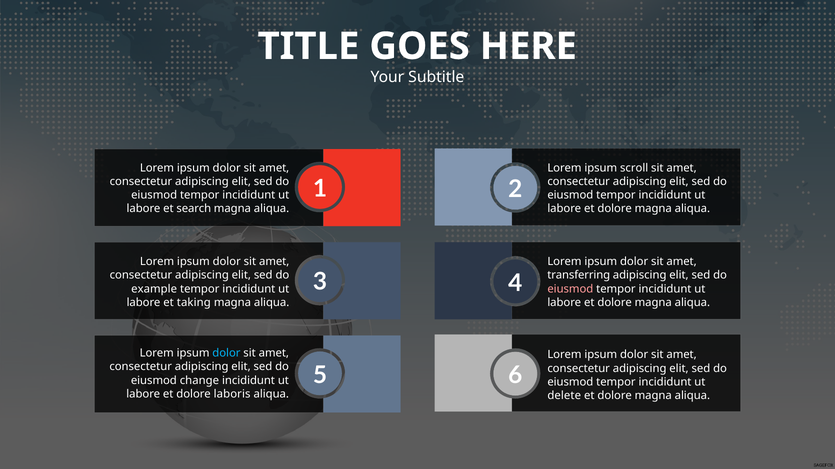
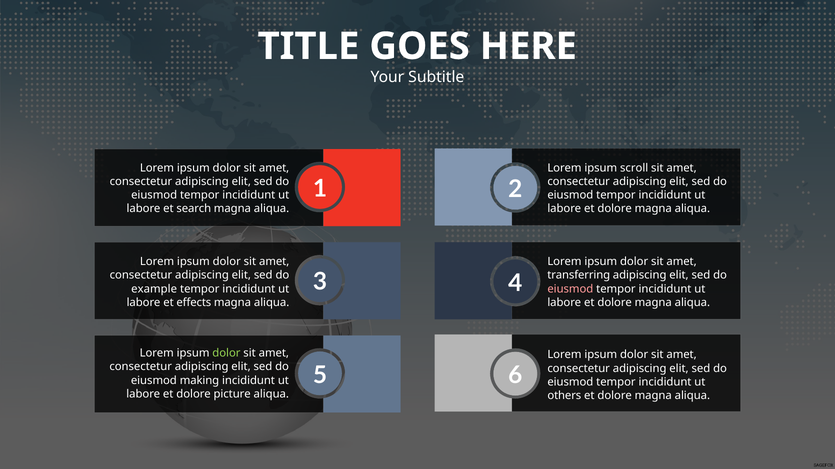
taking: taking -> effects
dolor at (226, 354) colour: light blue -> light green
change: change -> making
laboris: laboris -> picture
delete: delete -> others
